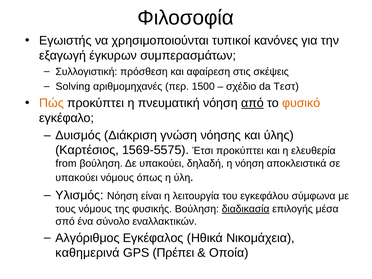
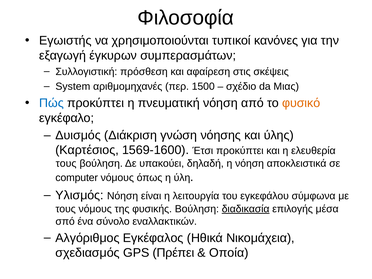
Solving: Solving -> System
Τεστ: Τεστ -> Μιας
Πώς colour: orange -> blue
από underline: present -> none
1569-5575: 1569-5575 -> 1569-1600
from at (66, 163): from -> τους
υπακούει at (77, 178): υπακούει -> computer
καθημερινά: καθημερινά -> σχεδιασμός
